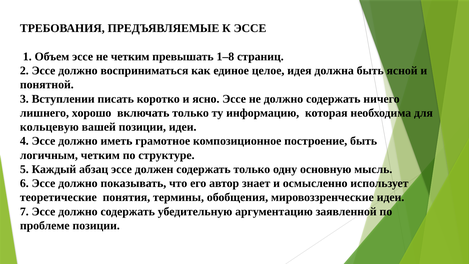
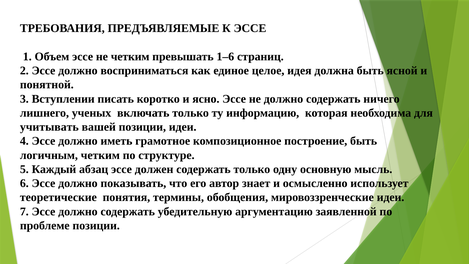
1–8: 1–8 -> 1–6
хорошо: хорошо -> ученых
кольцевую: кольцевую -> учитывать
